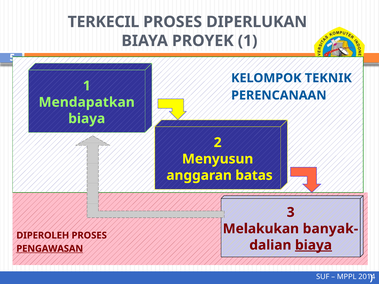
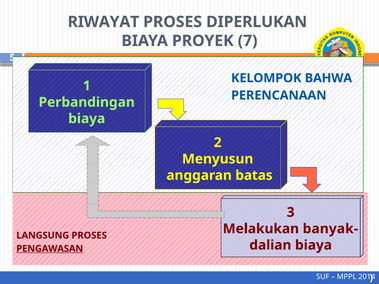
TERKECIL: TERKECIL -> RIWAYAT
PROYEK 1: 1 -> 7
TEKNIK: TEKNIK -> BAHWA
Mendapatkan: Mendapatkan -> Perbandingan
DIPEROLEH: DIPEROLEH -> LANGSUNG
biaya at (314, 245) underline: present -> none
